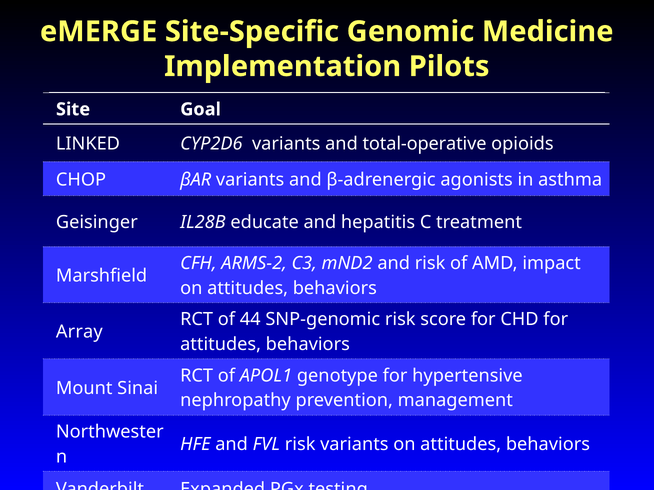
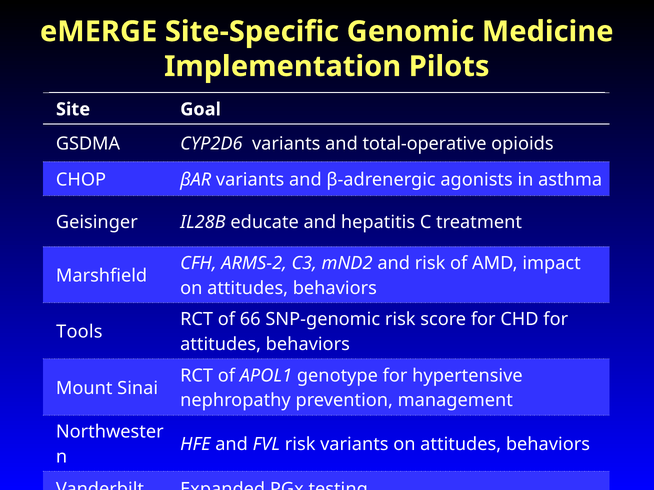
LINKED: LINKED -> GSDMA
44: 44 -> 66
Array: Array -> Tools
